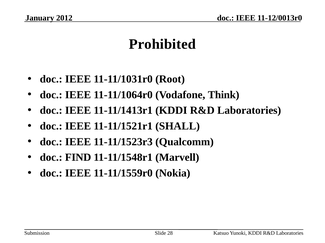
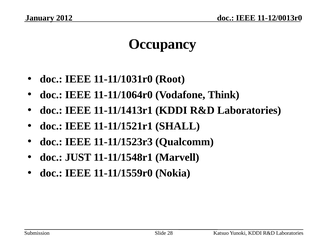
Prohibited: Prohibited -> Occupancy
FIND: FIND -> JUST
